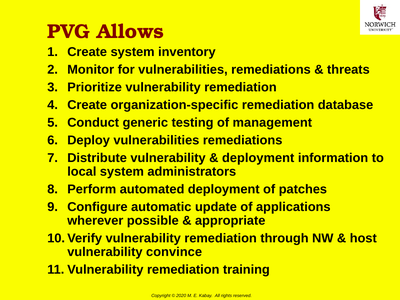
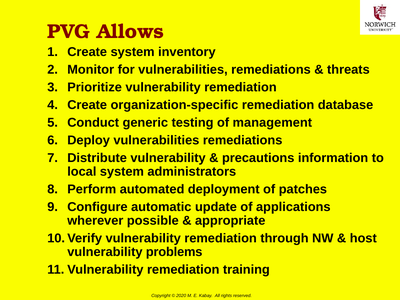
deployment at (258, 158): deployment -> precautions
convince: convince -> problems
